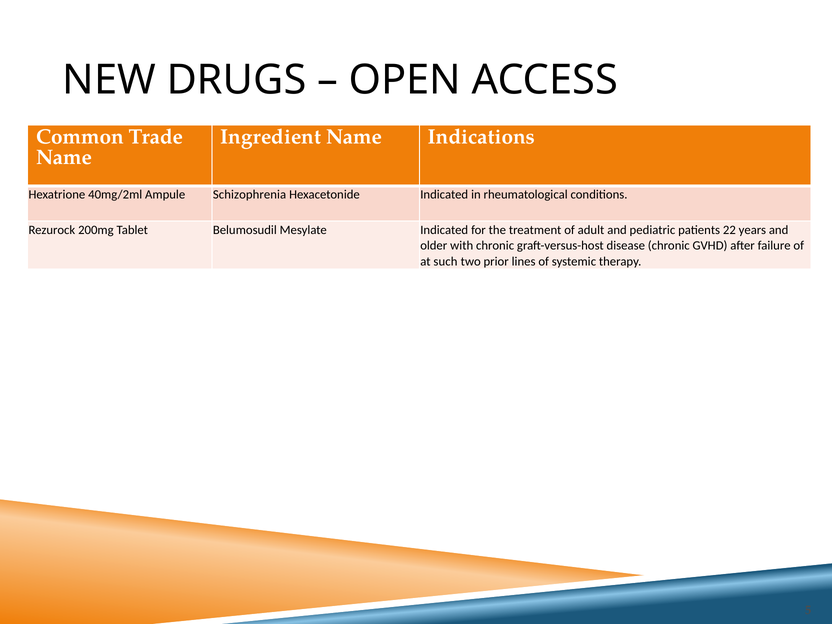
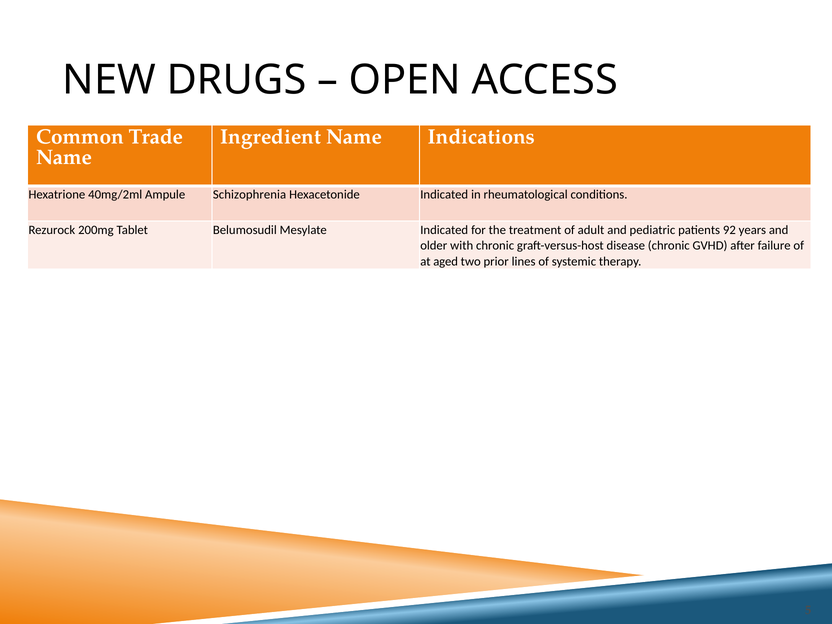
22: 22 -> 92
such: such -> aged
